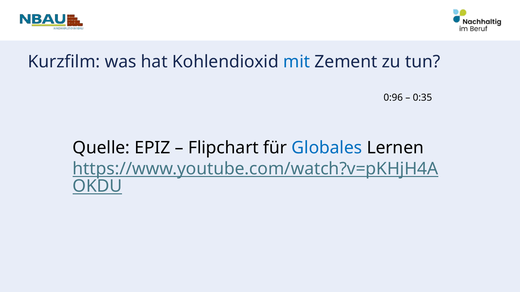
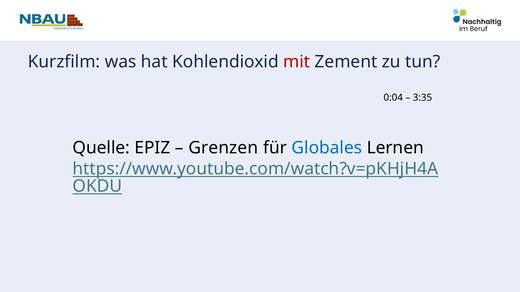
mit colour: blue -> red
0:96: 0:96 -> 0:04
0:35: 0:35 -> 3:35
Flipchart: Flipchart -> Grenzen
